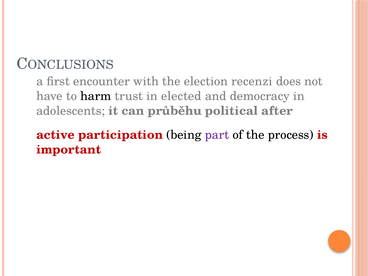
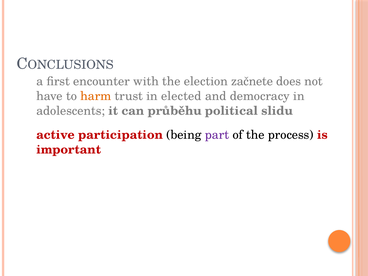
recenzi: recenzi -> začnete
harm colour: black -> orange
after: after -> slidu
